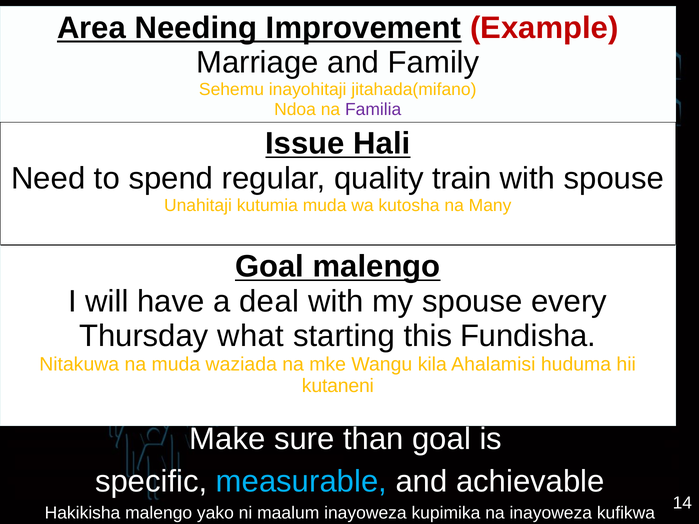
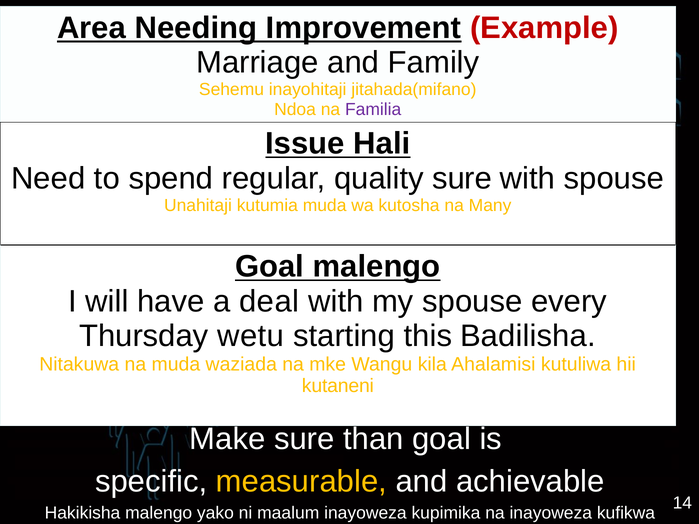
quality train: train -> sure
what: what -> wetu
Fundisha: Fundisha -> Badilisha
huduma: huduma -> kutuliwa
measurable colour: light blue -> yellow
